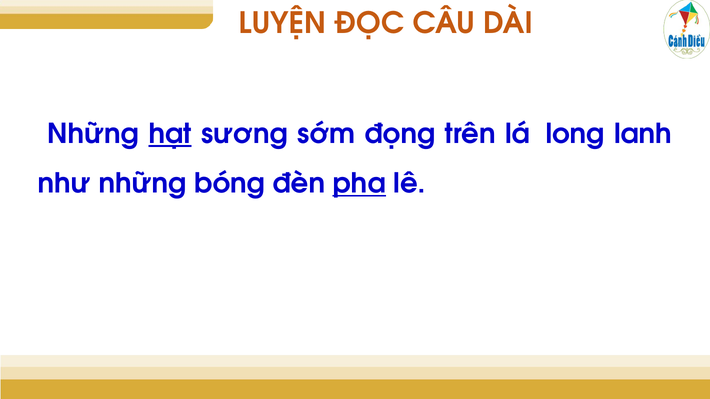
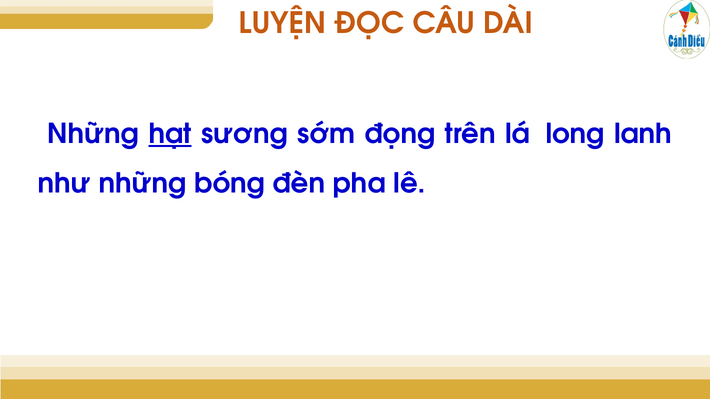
pha underline: present -> none
